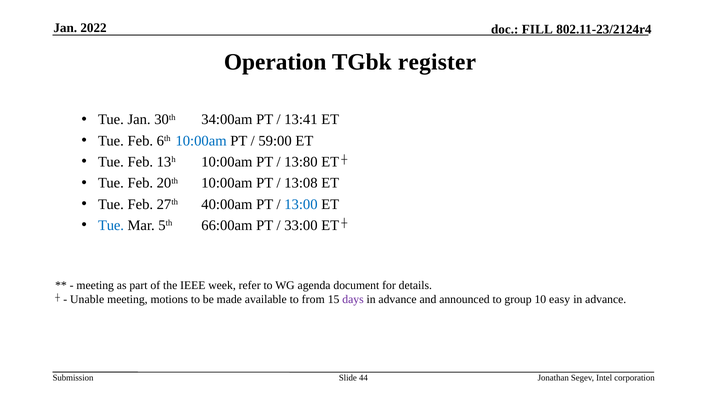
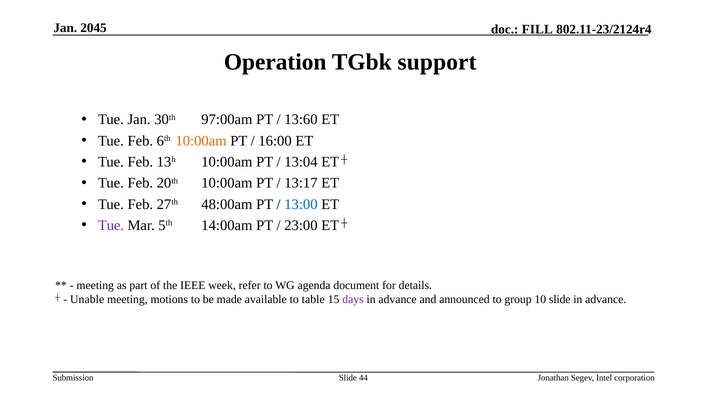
2022: 2022 -> 2045
register: register -> support
34:00am: 34:00am -> 97:00am
13:41: 13:41 -> 13:60
10:00am at (201, 141) colour: blue -> orange
59:00: 59:00 -> 16:00
13:80: 13:80 -> 13:04
13:08: 13:08 -> 13:17
40:00am: 40:00am -> 48:00am
Tue at (111, 226) colour: blue -> purple
66:00am: 66:00am -> 14:00am
33:00: 33:00 -> 23:00
from: from -> table
10 easy: easy -> slide
